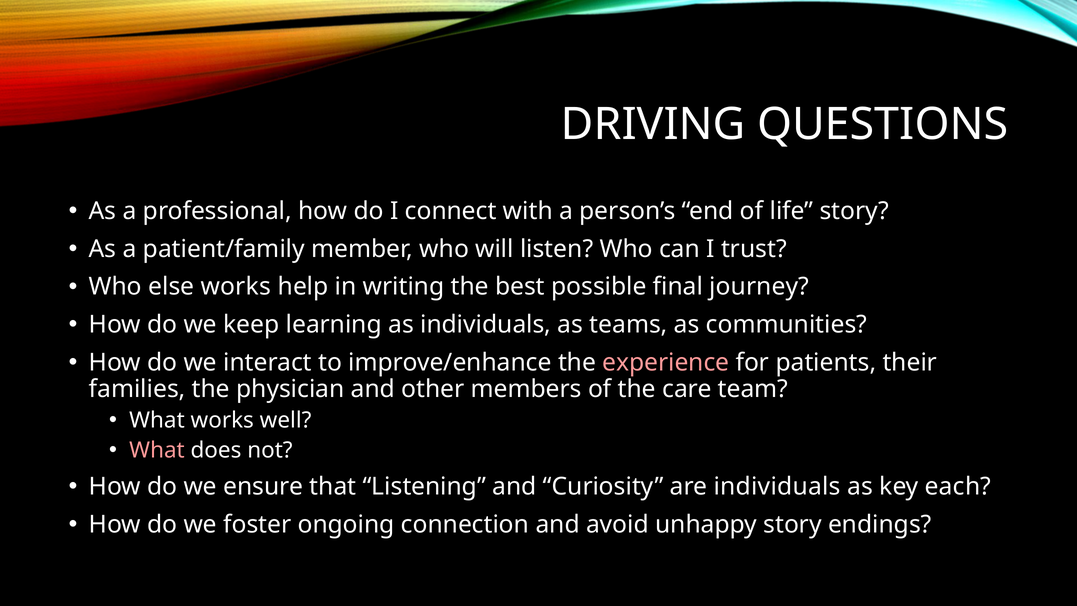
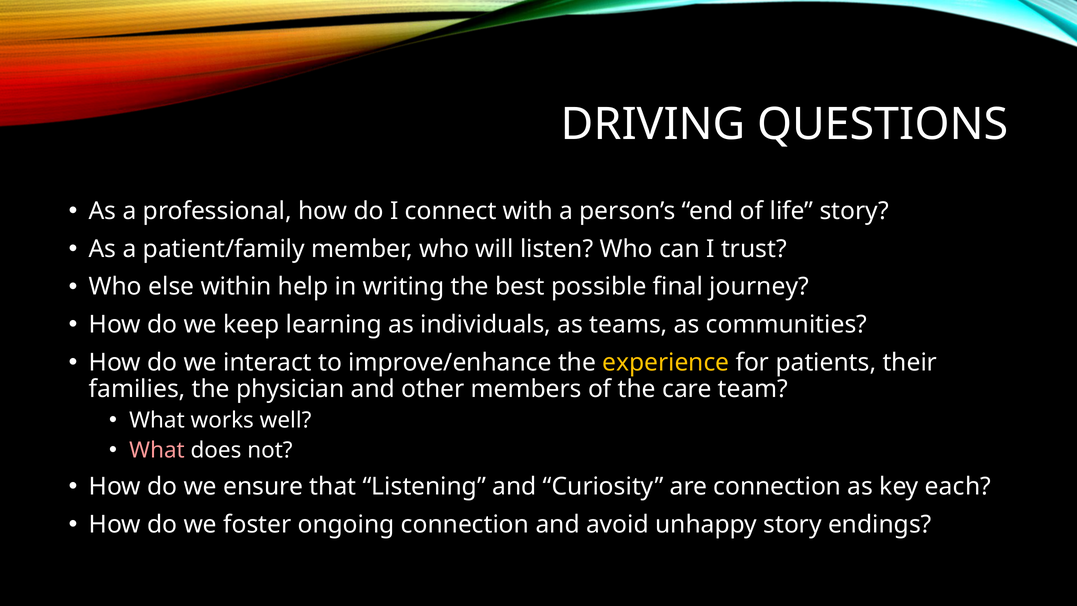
else works: works -> within
experience colour: pink -> yellow
are individuals: individuals -> connection
